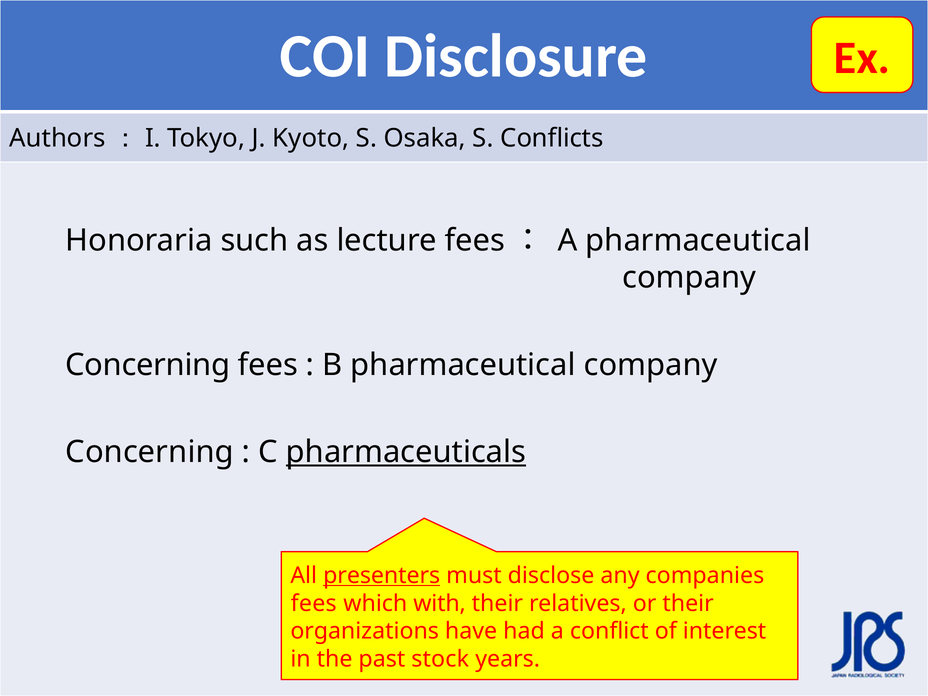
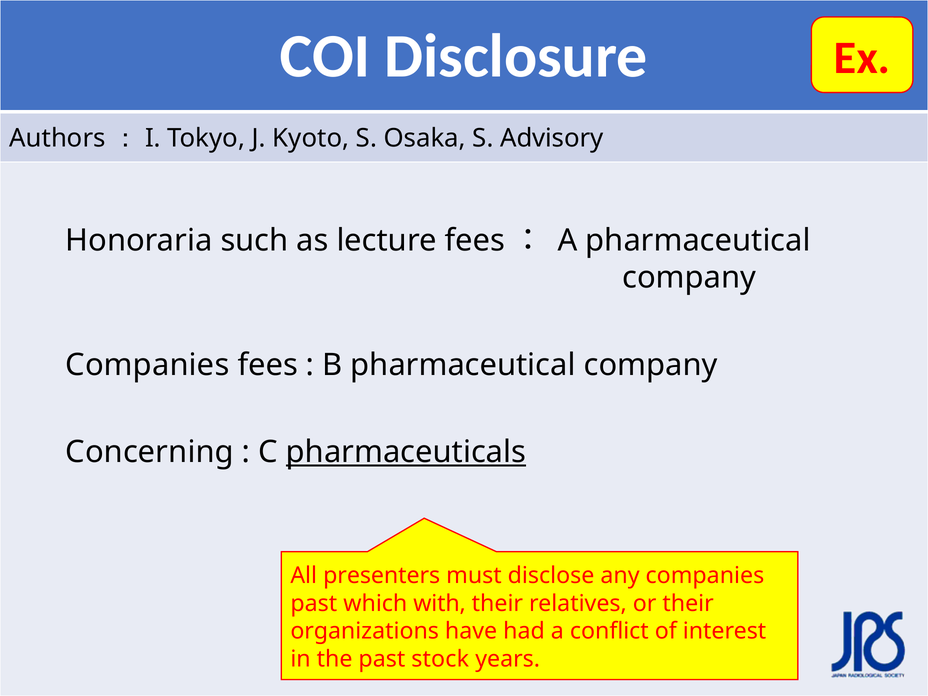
Conflicts: Conflicts -> Advisory
Concerning at (148, 365): Concerning -> Companies
presenters underline: present -> none
fees at (314, 603): fees -> past
